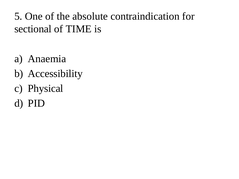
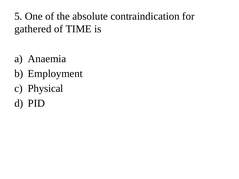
sectional: sectional -> gathered
Accessibility: Accessibility -> Employment
